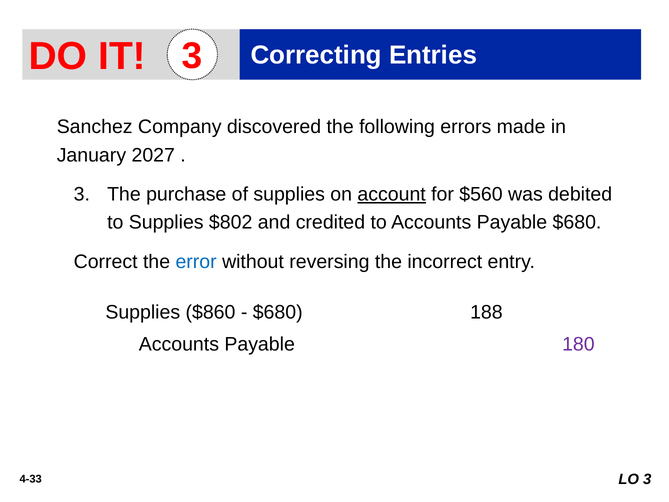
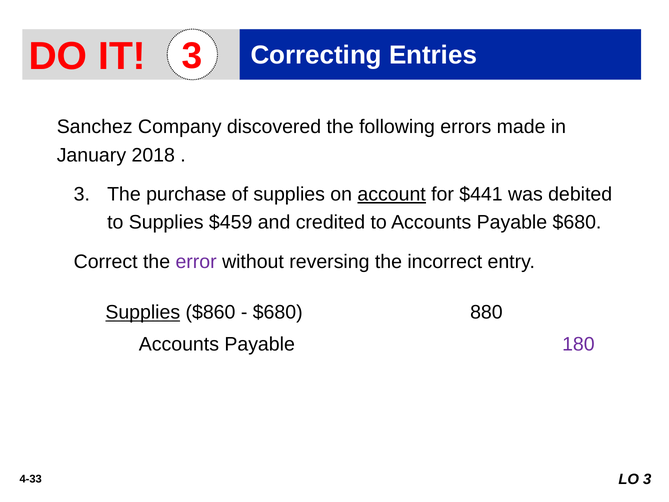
2027: 2027 -> 2018
$560: $560 -> $441
$802: $802 -> $459
error colour: blue -> purple
Supplies at (143, 312) underline: none -> present
188: 188 -> 880
